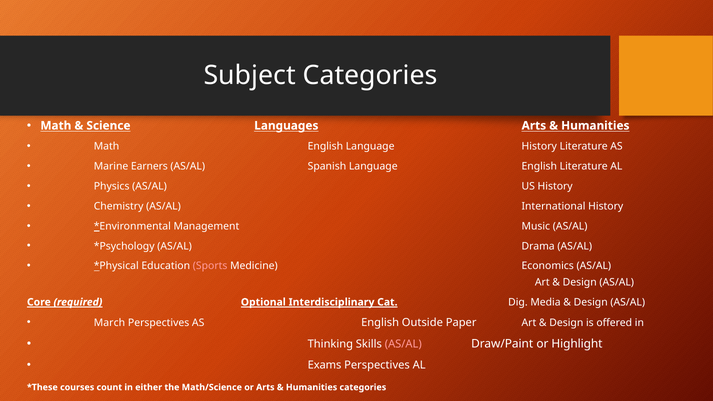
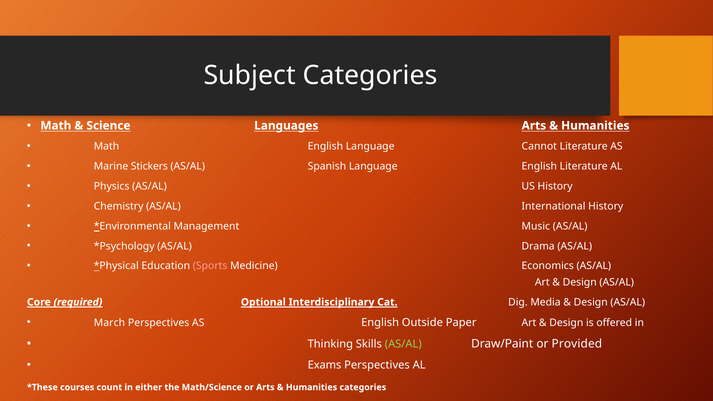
Language History: History -> Cannot
Earners: Earners -> Stickers
AS/AL at (403, 344) colour: pink -> light green
Highlight: Highlight -> Provided
